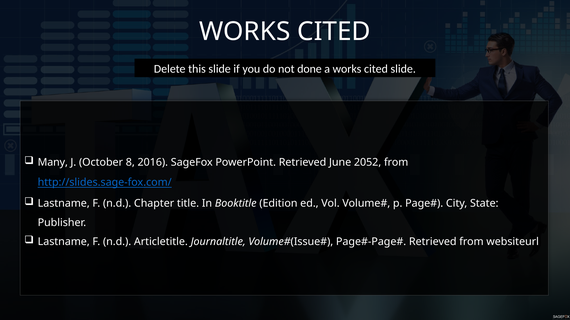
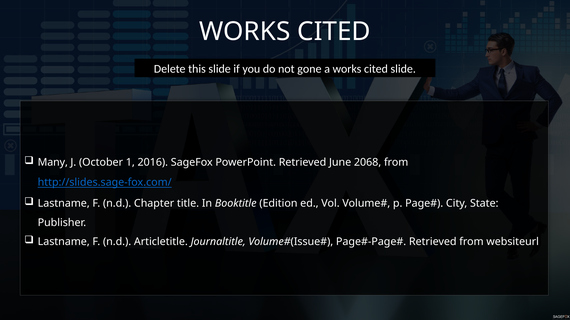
done: done -> gone
8: 8 -> 1
2052: 2052 -> 2068
